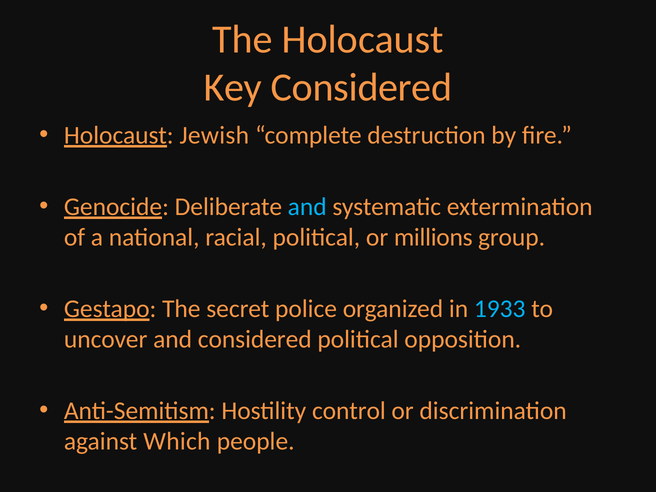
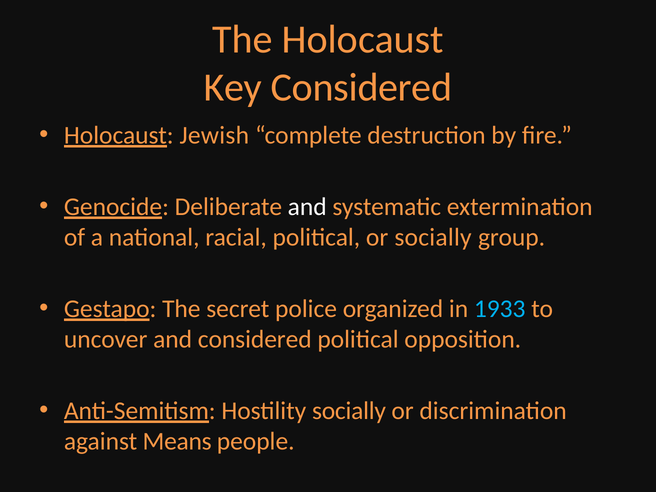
and at (307, 207) colour: light blue -> white
or millions: millions -> socially
Hostility control: control -> socially
Which: Which -> Means
